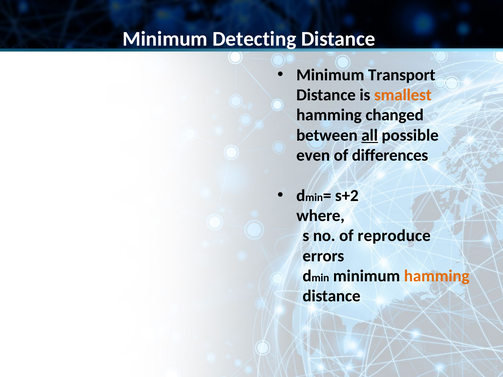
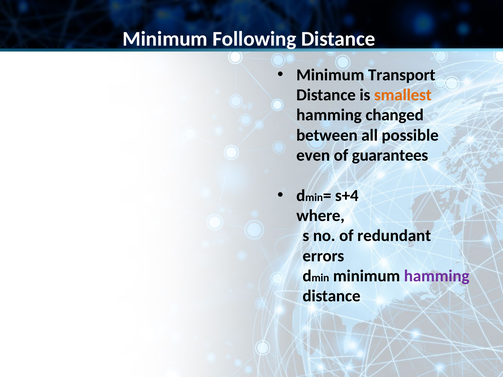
Detecting: Detecting -> Following
all underline: present -> none
differences: differences -> guarantees
s+2: s+2 -> s+4
reproduce: reproduce -> redundant
hamming at (437, 276) colour: orange -> purple
